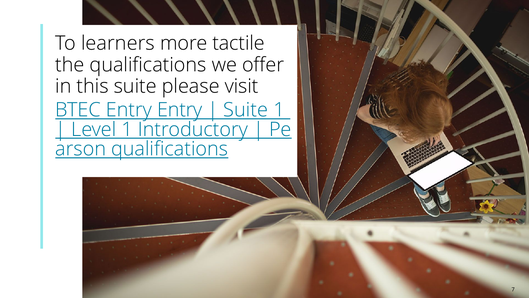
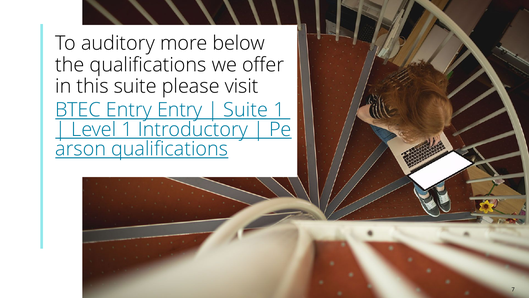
learners: learners -> auditory
tactile: tactile -> below
